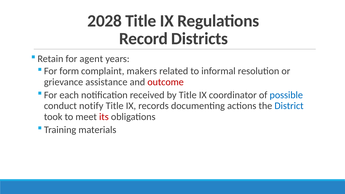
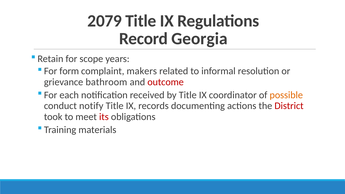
2028: 2028 -> 2079
Districts: Districts -> Georgia
agent: agent -> scope
assistance: assistance -> bathroom
possible colour: blue -> orange
District colour: blue -> red
